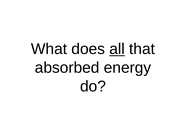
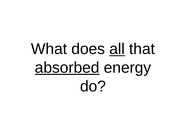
absorbed underline: none -> present
